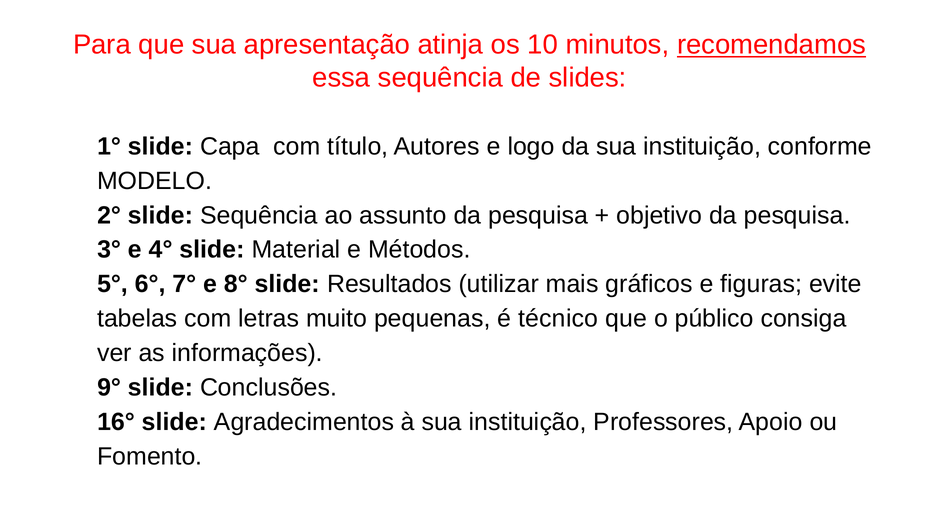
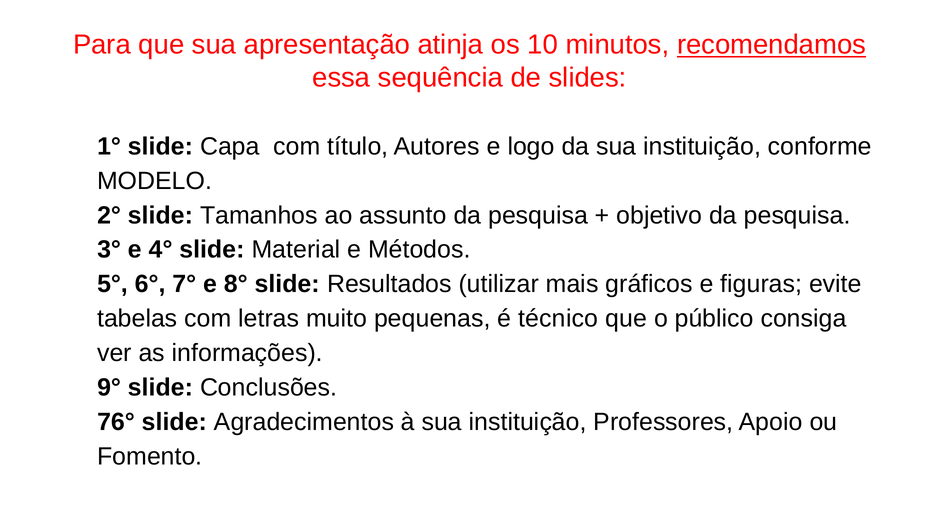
slide Sequência: Sequência -> Tamanhos
16°: 16° -> 76°
